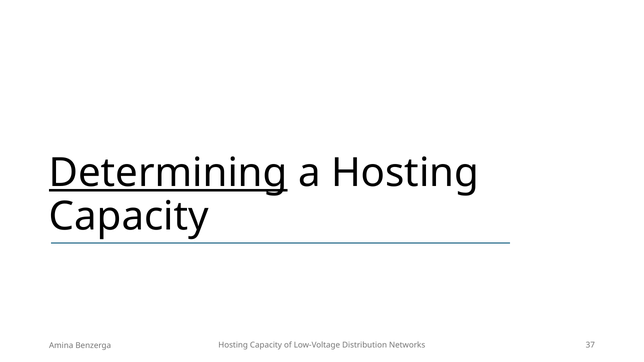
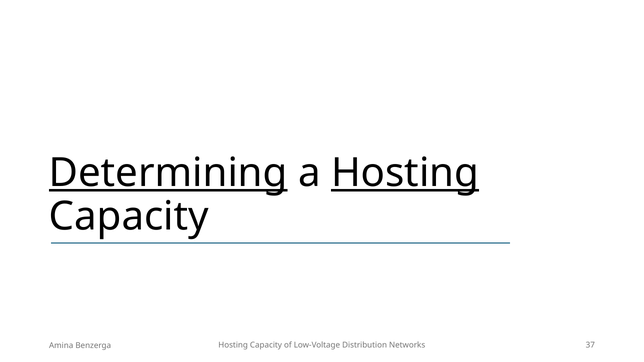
Hosting at (405, 173) underline: none -> present
